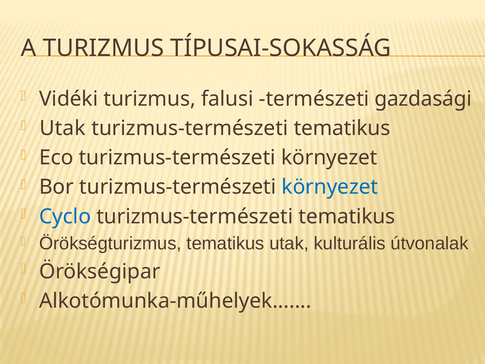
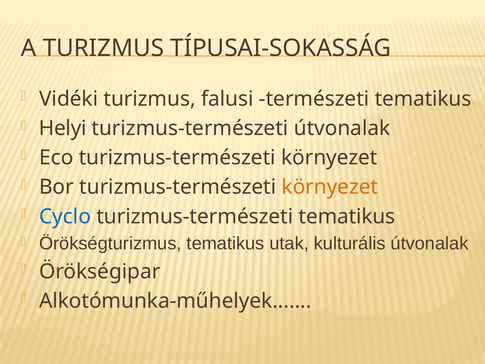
természeti gazdasági: gazdasági -> tematikus
Utak at (62, 128): Utak -> Helyi
tematikus at (342, 128): tematikus -> útvonalak
környezet at (330, 187) colour: blue -> orange
